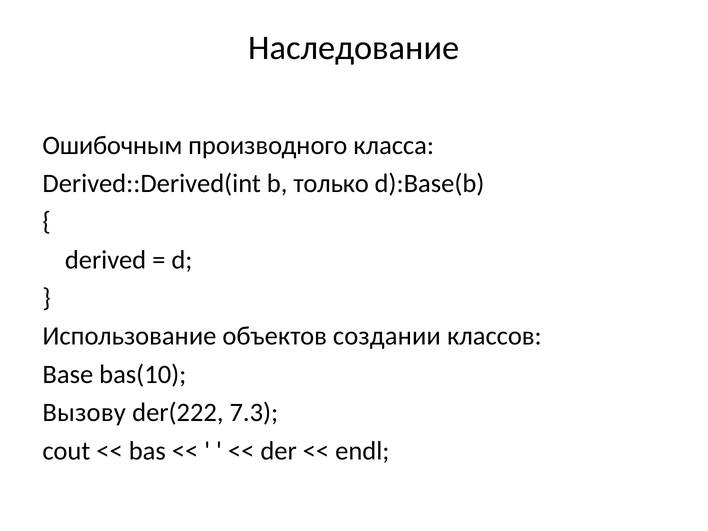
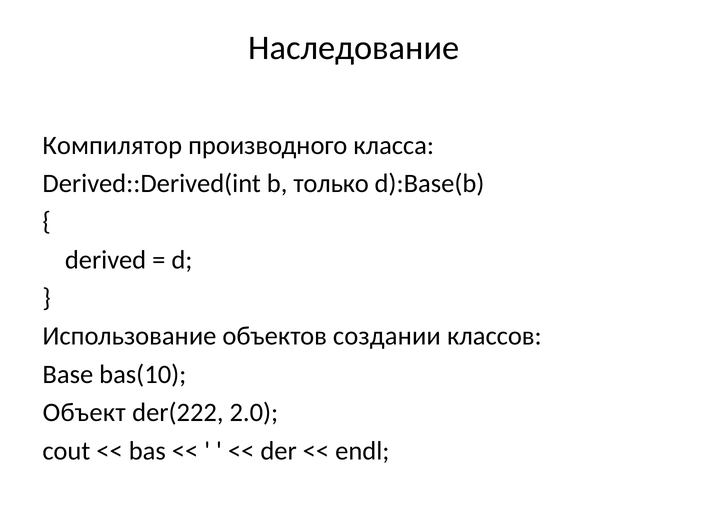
Ошибочным: Ошибочным -> Компилятор
Вызову: Вызову -> Объект
7.3: 7.3 -> 2.0
